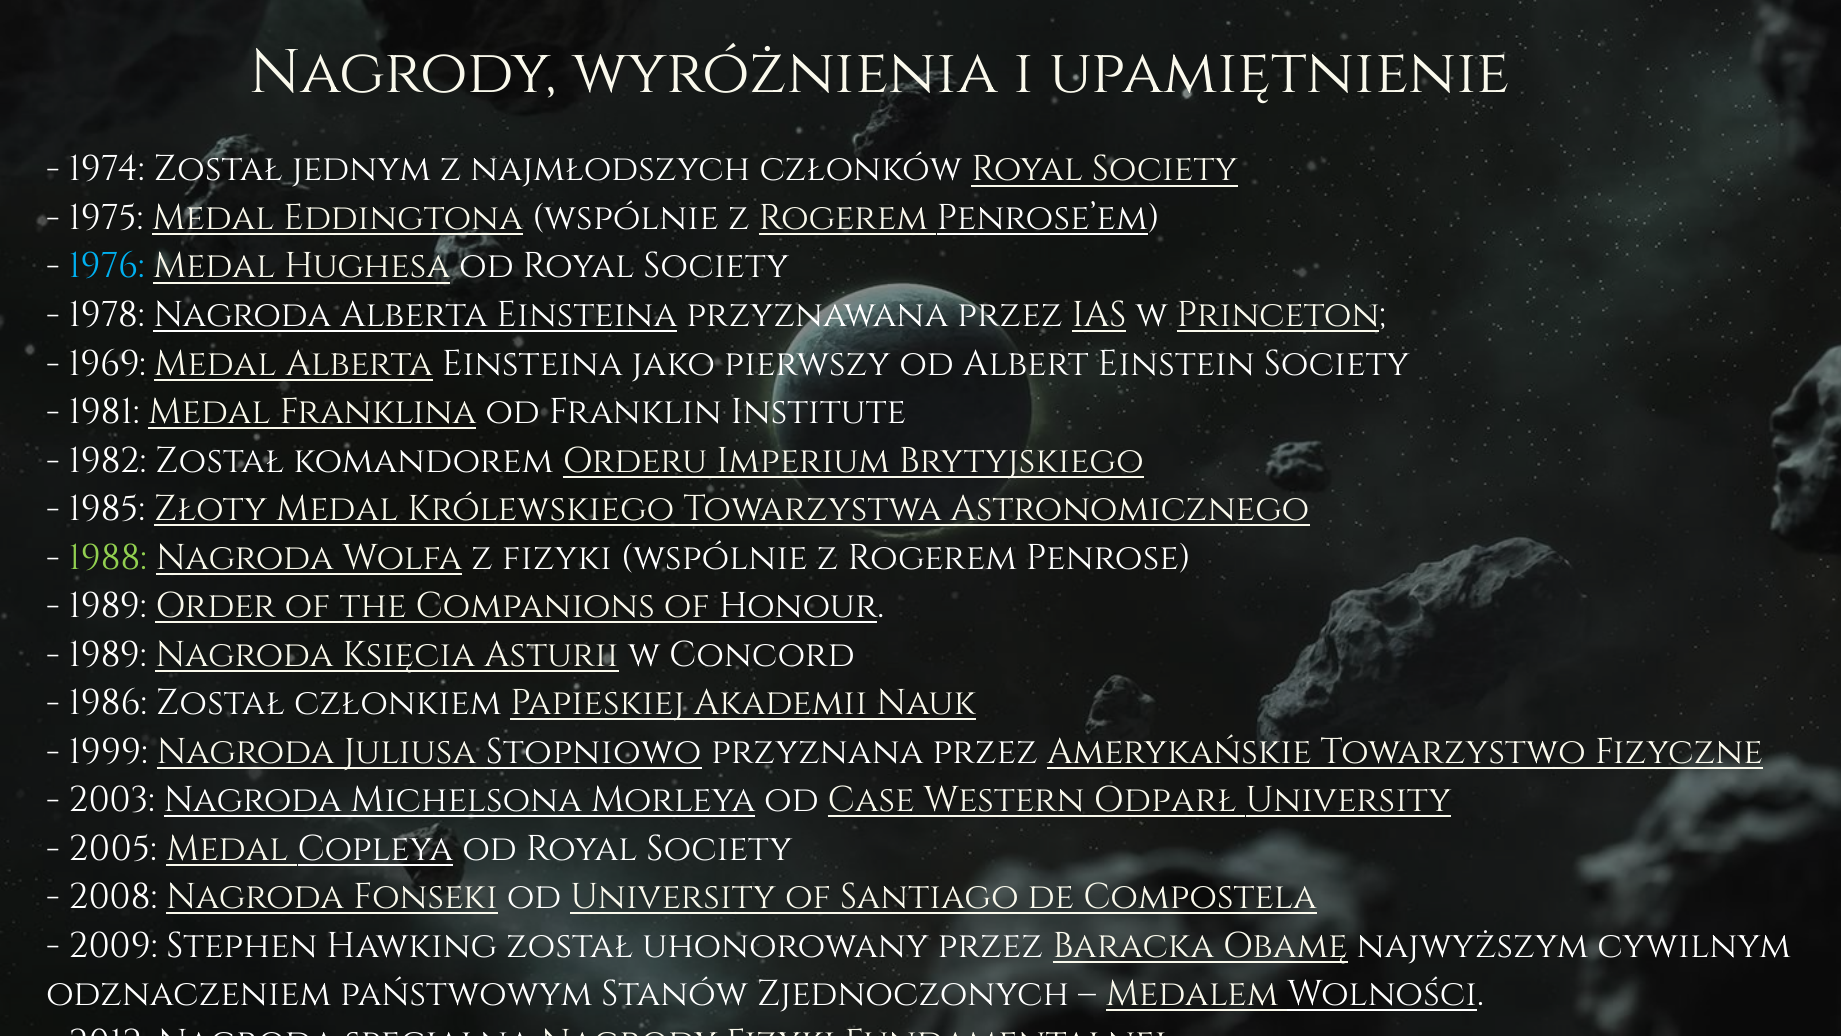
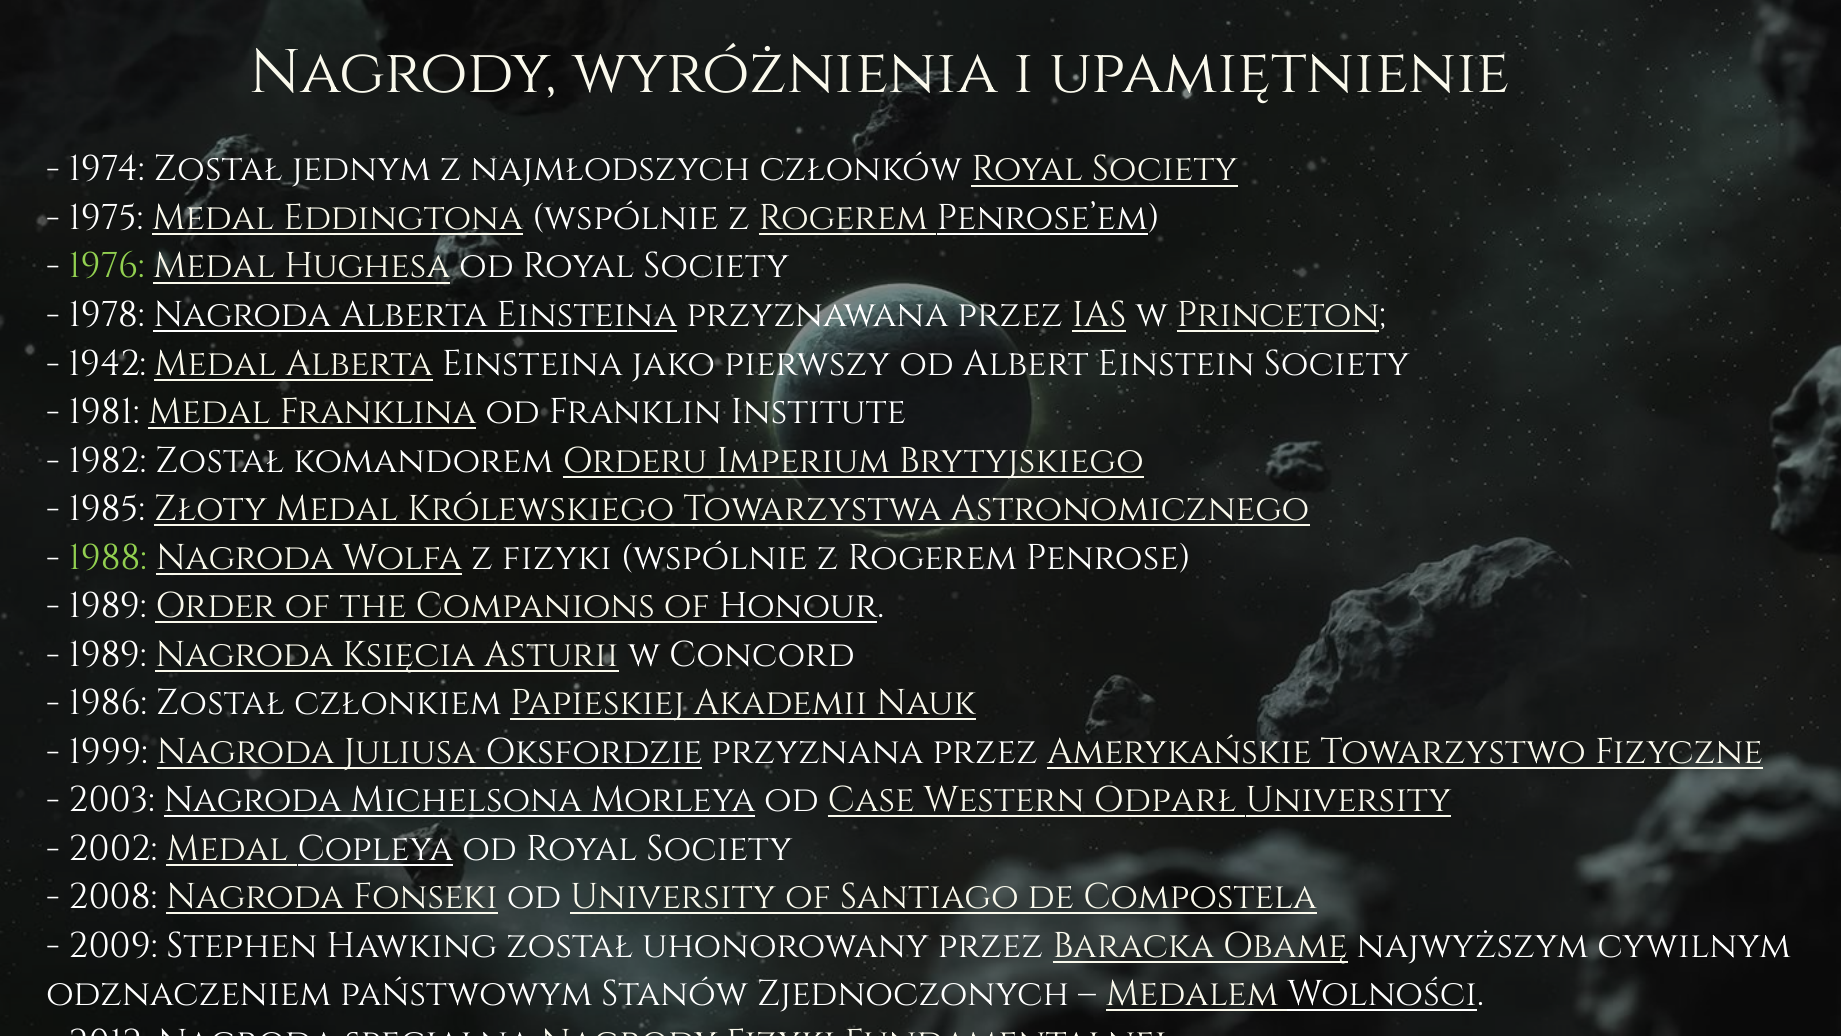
1976 colour: light blue -> light green
1969: 1969 -> 1942
Stopniowo: Stopniowo -> Oksfordzie
2005: 2005 -> 2002
